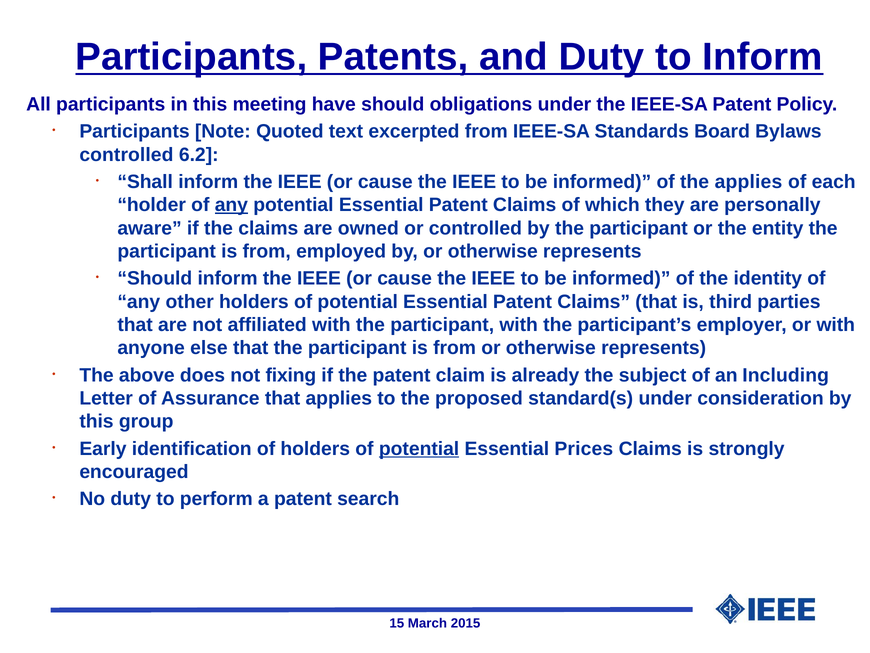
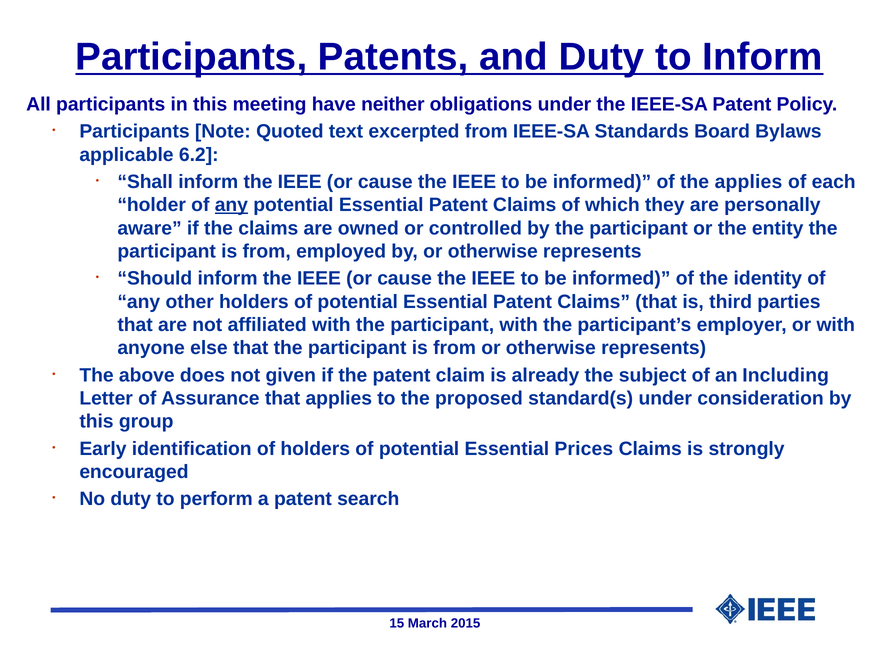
have should: should -> neither
controlled at (126, 155): controlled -> applicable
fixing: fixing -> given
potential at (419, 448) underline: present -> none
